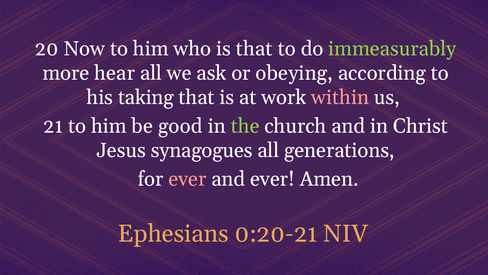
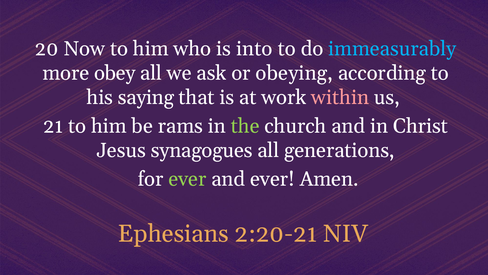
is that: that -> into
immeasurably colour: light green -> light blue
hear: hear -> obey
taking: taking -> saying
good: good -> rams
ever at (187, 179) colour: pink -> light green
0:20-21: 0:20-21 -> 2:20-21
